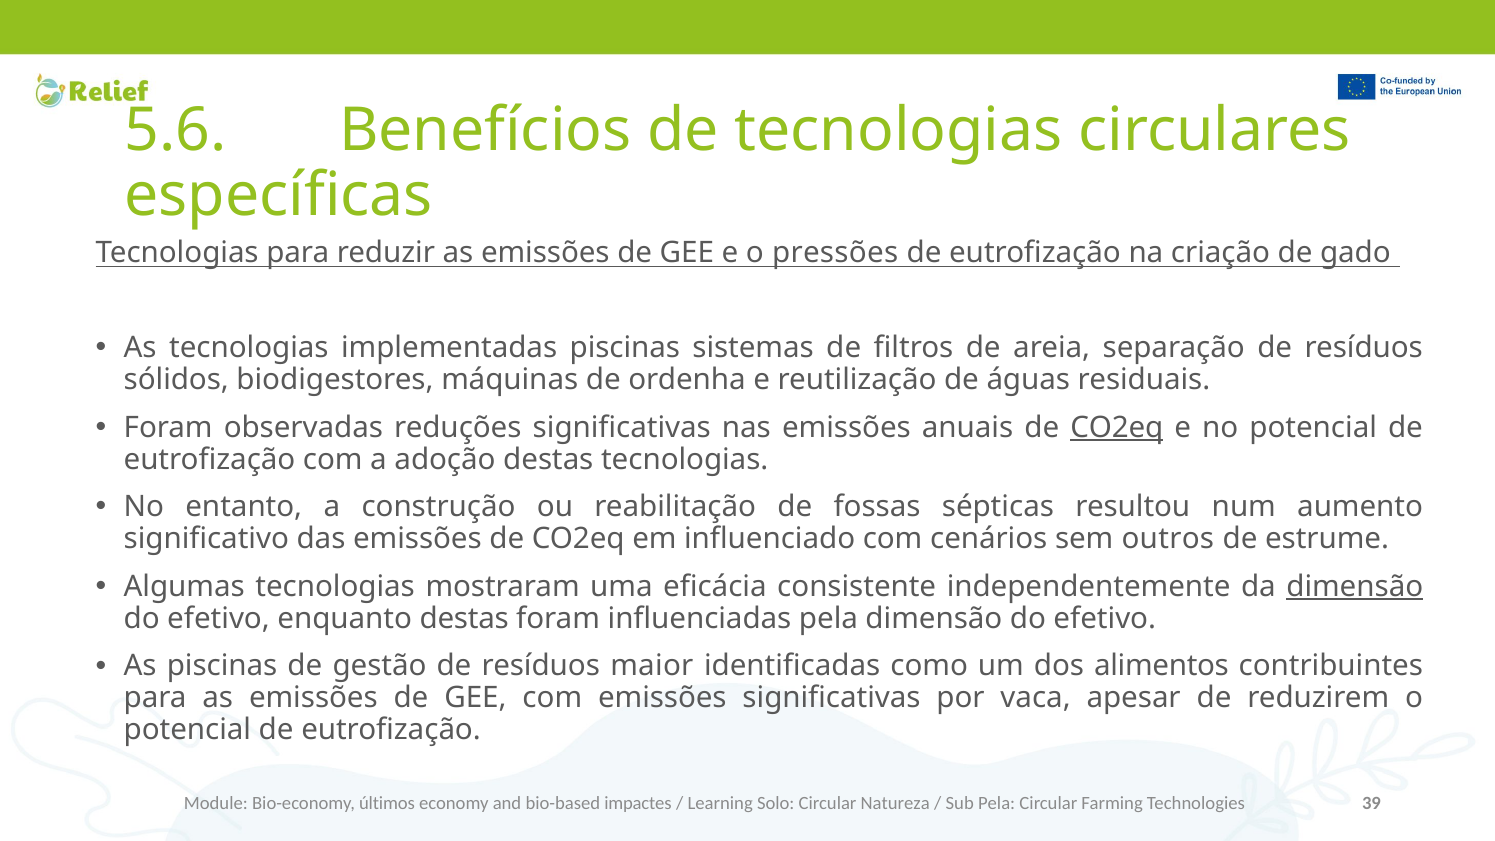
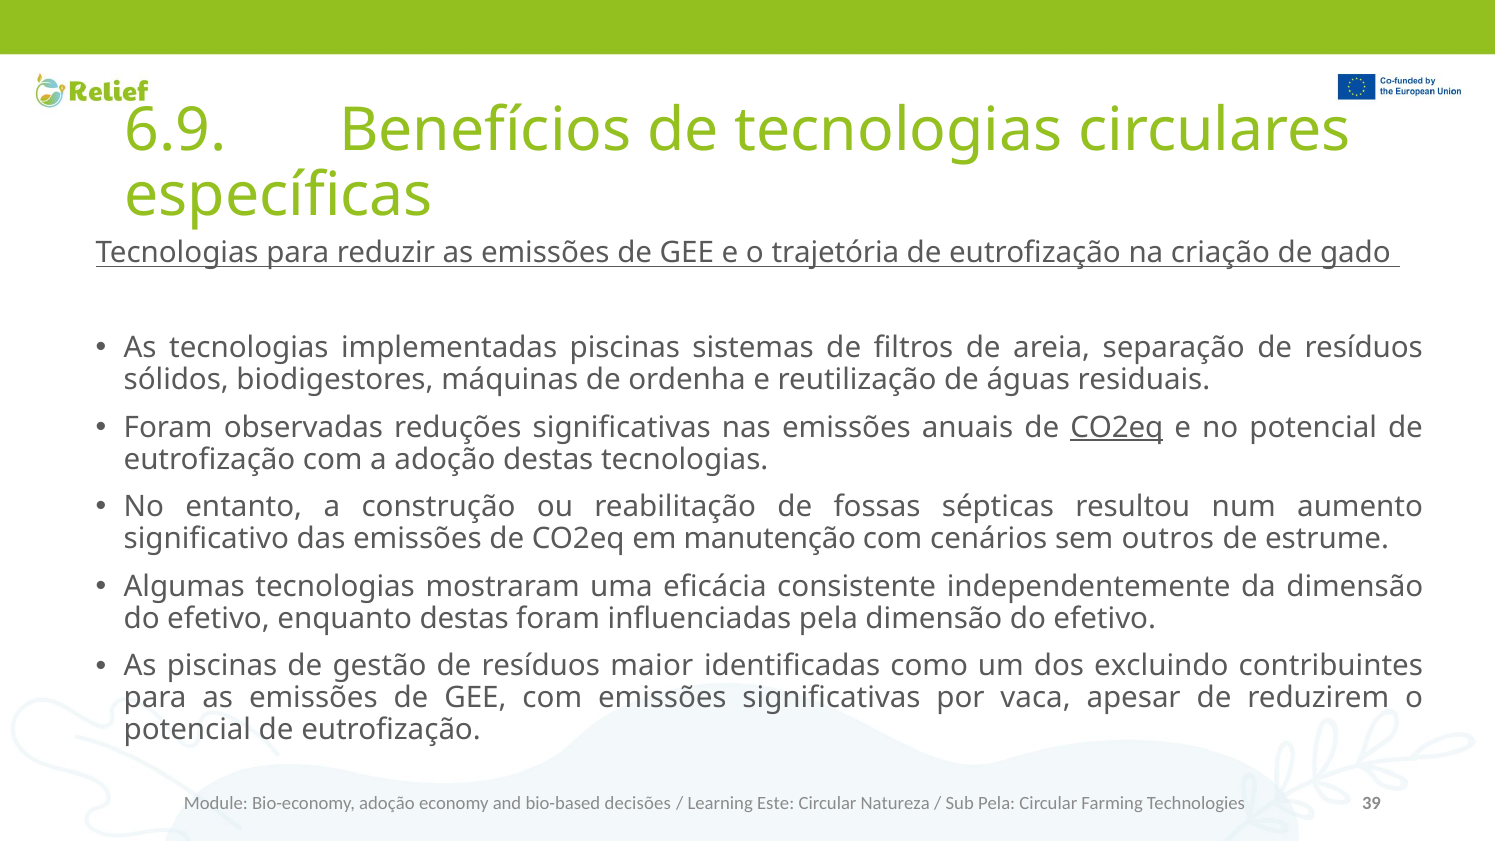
5.6: 5.6 -> 6.9
pressões: pressões -> trajetória
influenciado: influenciado -> manutenção
dimensão at (1355, 586) underline: present -> none
alimentos: alimentos -> excluindo
Bio-economy últimos: últimos -> adoção
impactes: impactes -> decisões
Solo: Solo -> Este
